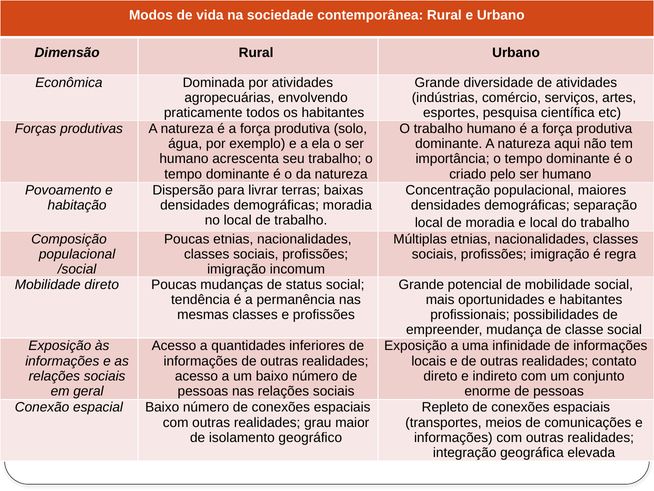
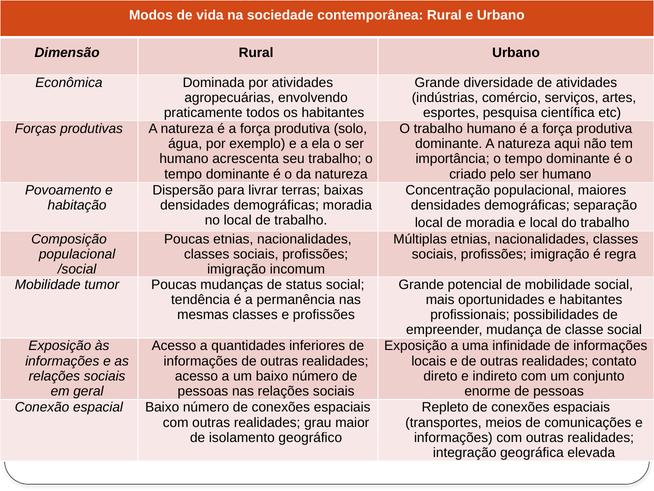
Mobilidade direto: direto -> tumor
